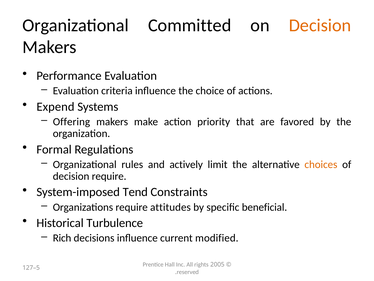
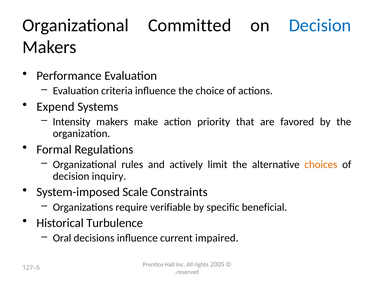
Decision at (320, 25) colour: orange -> blue
Offering: Offering -> Intensity
decision require: require -> inquiry
Tend: Tend -> Scale
attitudes: attitudes -> verifiable
Rich: Rich -> Oral
modified: modified -> impaired
